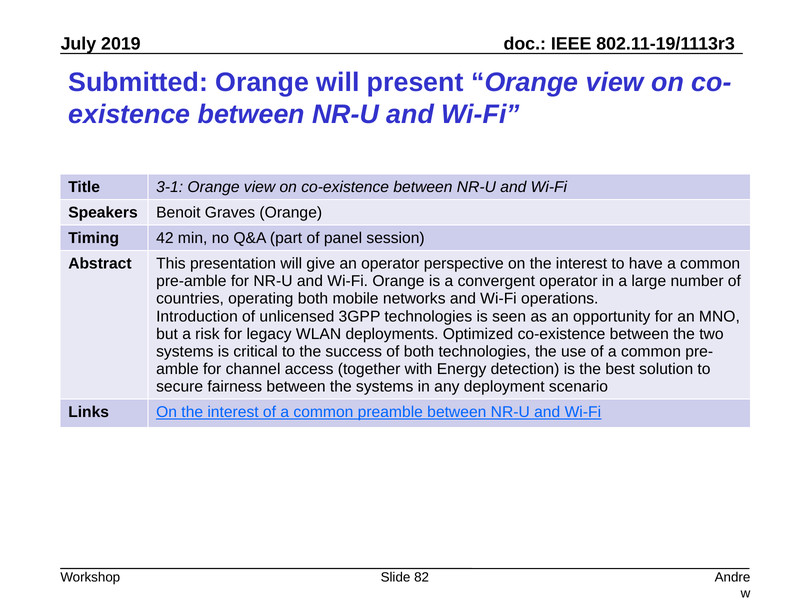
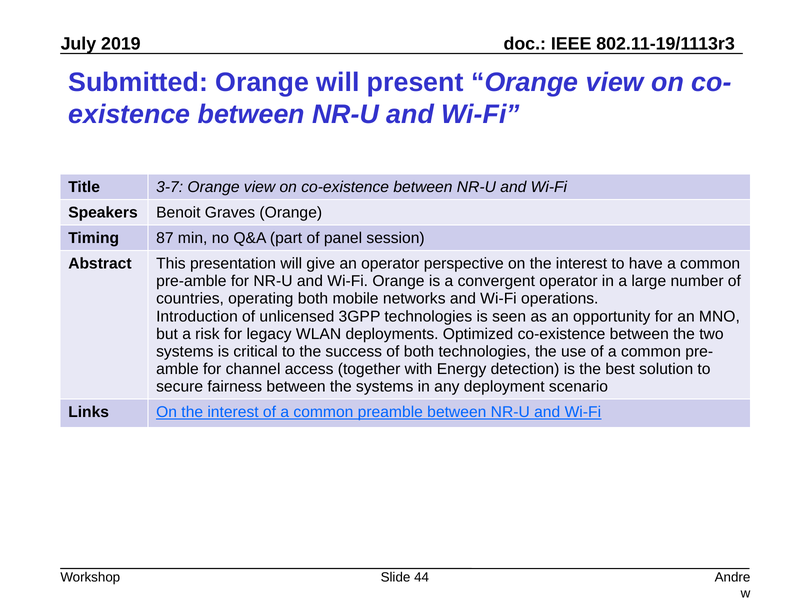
3-1: 3-1 -> 3-7
42: 42 -> 87
82: 82 -> 44
